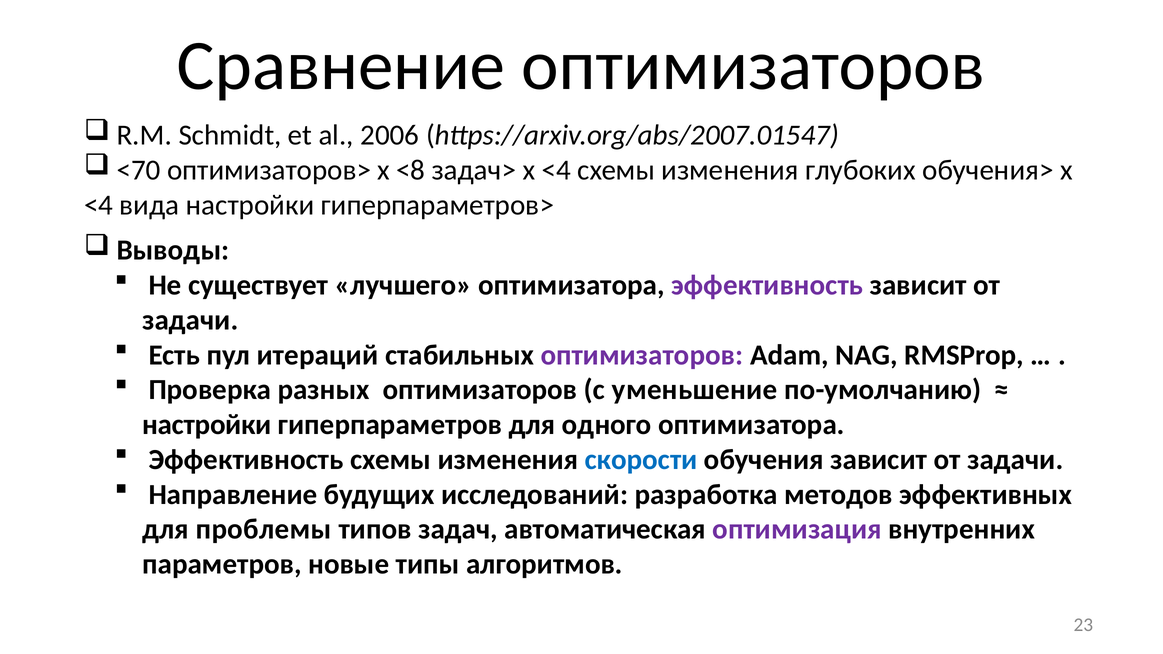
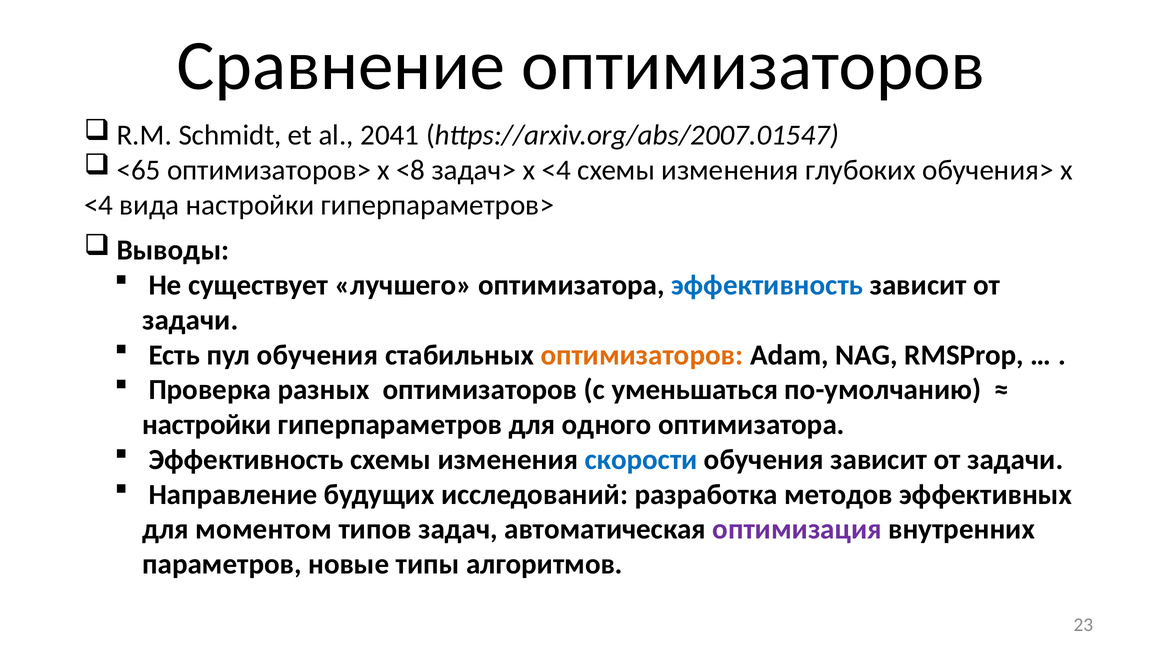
2006: 2006 -> 2041
<70: <70 -> <65
эффективность at (767, 285) colour: purple -> blue
пул итераций: итераций -> обучения
оптимизаторов at (642, 355) colour: purple -> orange
уменьшение: уменьшение -> уменьшаться
проблемы: проблемы -> моментом
